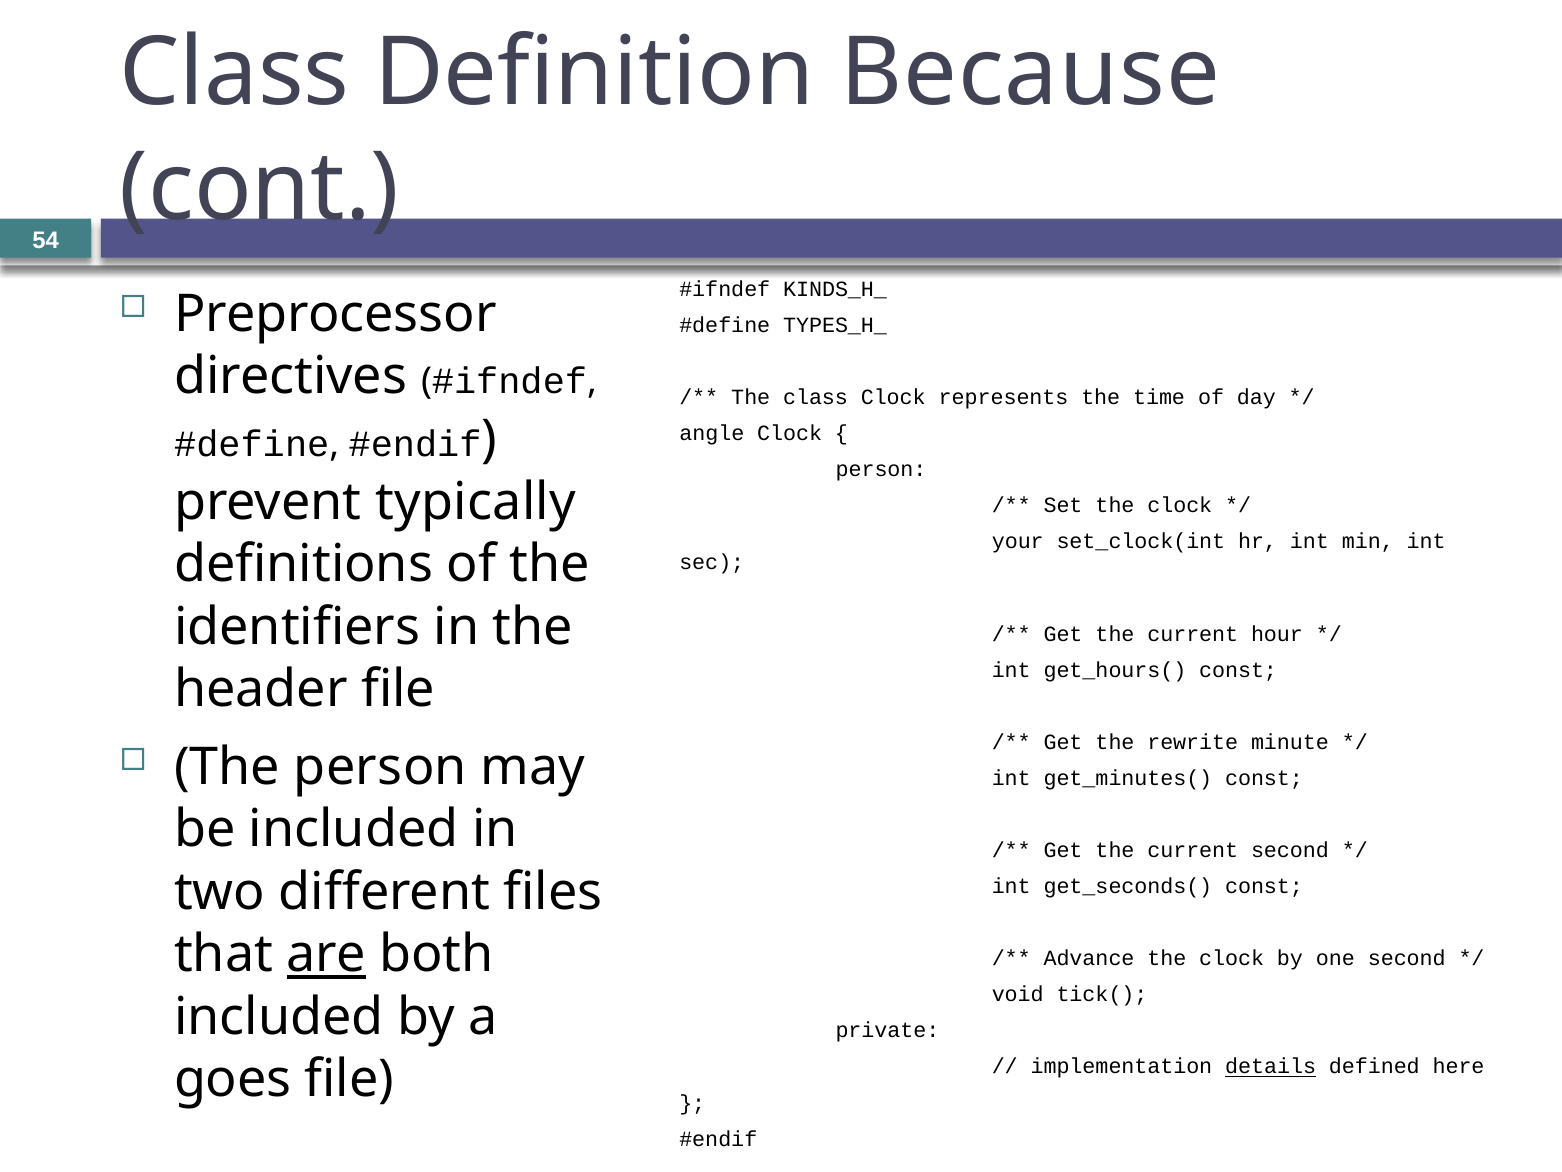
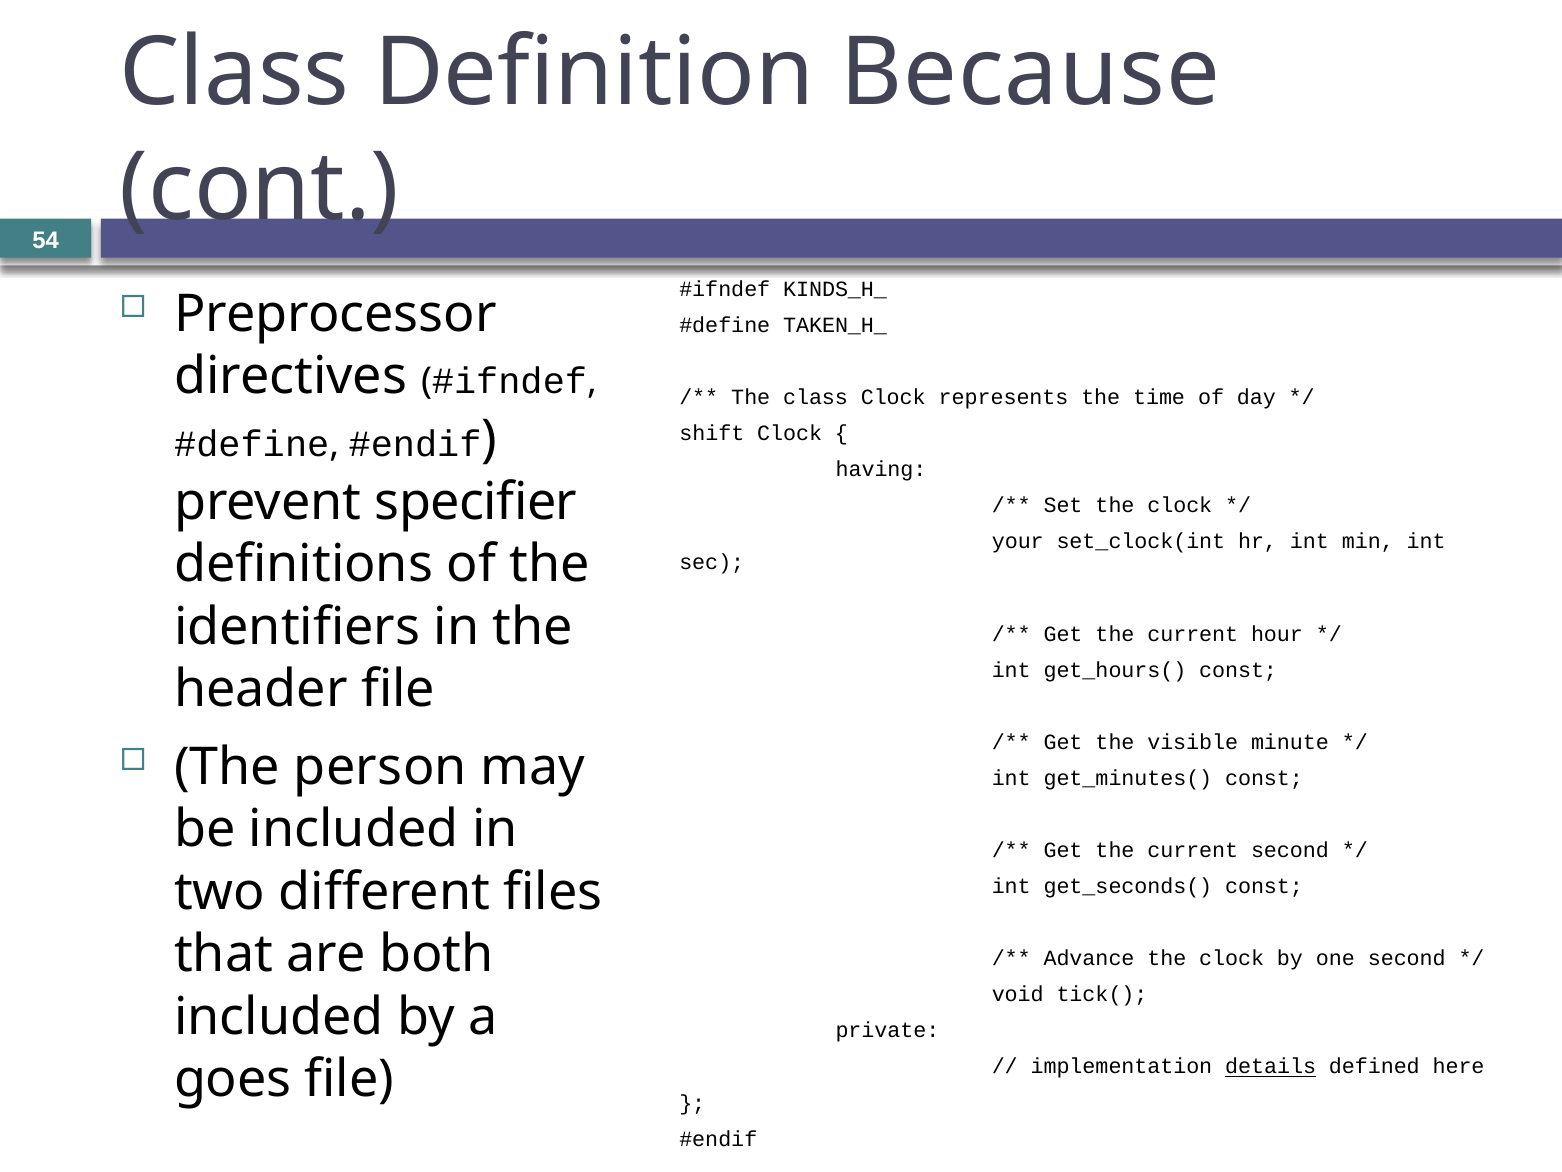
TYPES_H_: TYPES_H_ -> TAKEN_H_
angle: angle -> shift
person at (881, 469): person -> having
typically: typically -> specifier
rewrite: rewrite -> visible
are underline: present -> none
